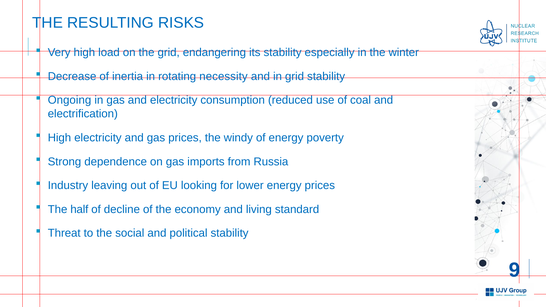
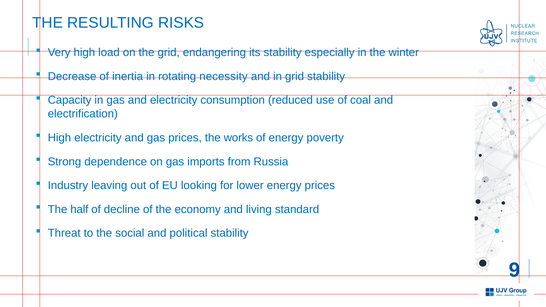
Ongoing: Ongoing -> Capacity
windy: windy -> works
